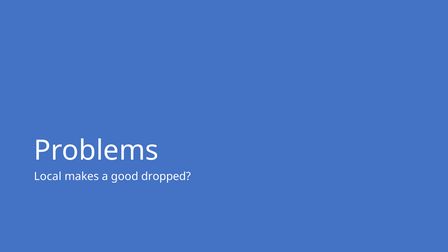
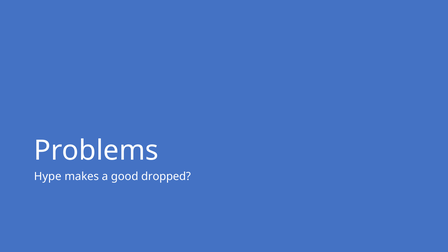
Local: Local -> Hype
